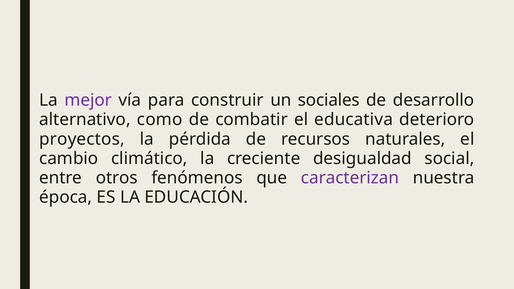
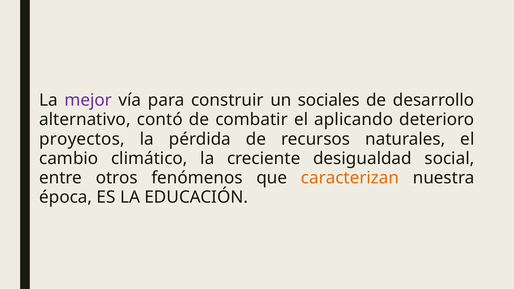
como: como -> contó
educativa: educativa -> aplicando
caracterizan colour: purple -> orange
